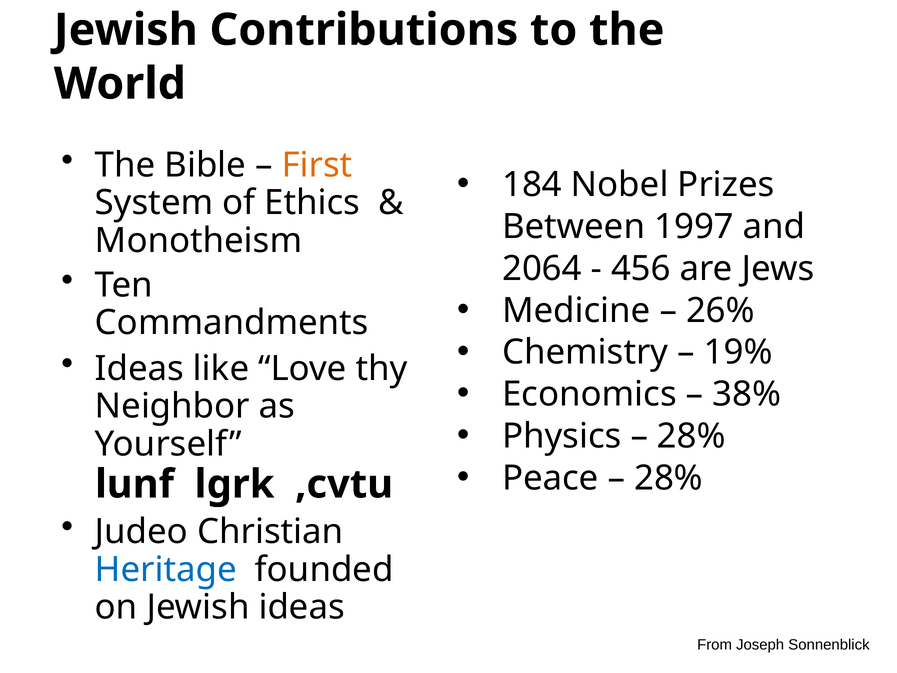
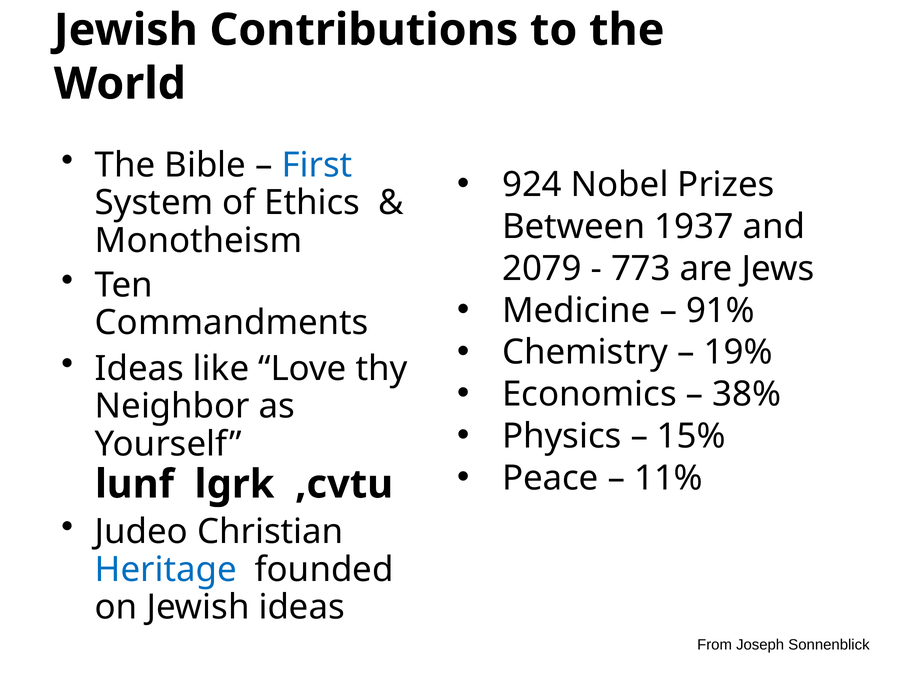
First colour: orange -> blue
184: 184 -> 924
1997: 1997 -> 1937
2064: 2064 -> 2079
456: 456 -> 773
26%: 26% -> 91%
28% at (691, 436): 28% -> 15%
28% at (669, 478): 28% -> 11%
